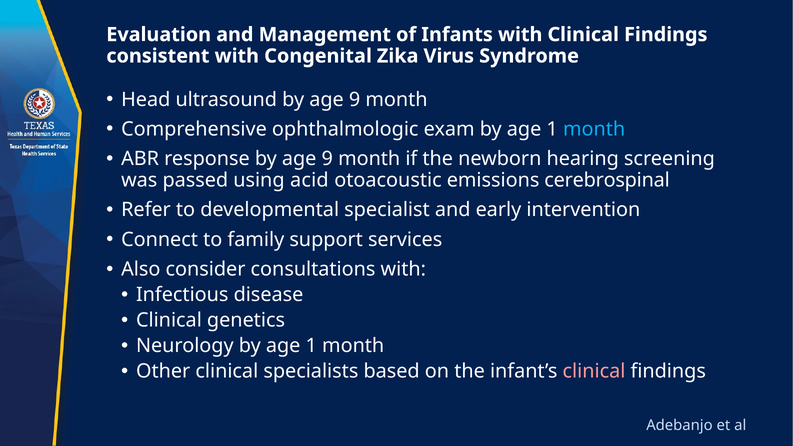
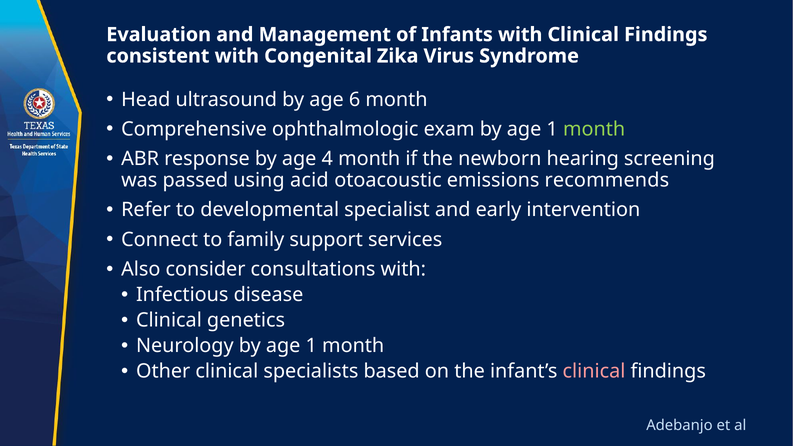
ultrasound by age 9: 9 -> 6
month at (594, 129) colour: light blue -> light green
response by age 9: 9 -> 4
cerebrospinal: cerebrospinal -> recommends
